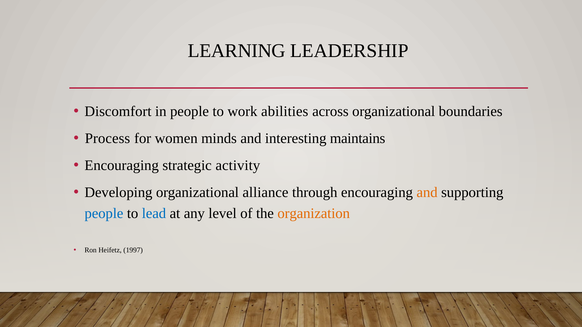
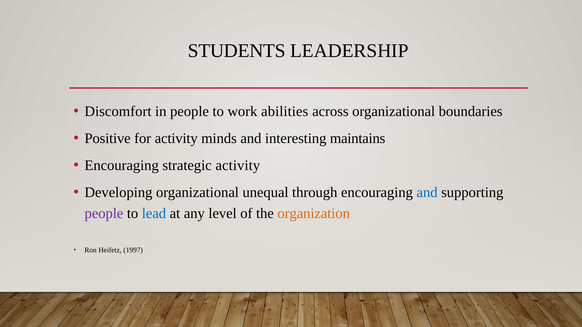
LEARNING: LEARNING -> STUDENTS
Process: Process -> Positive
for women: women -> activity
alliance: alliance -> unequal
and at (427, 193) colour: orange -> blue
people at (104, 214) colour: blue -> purple
